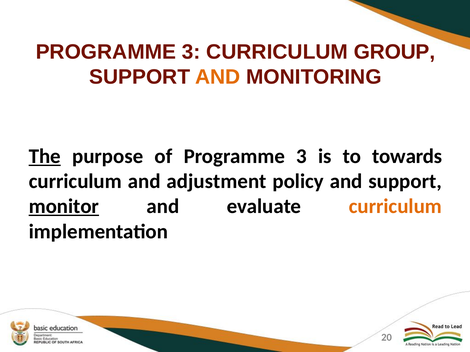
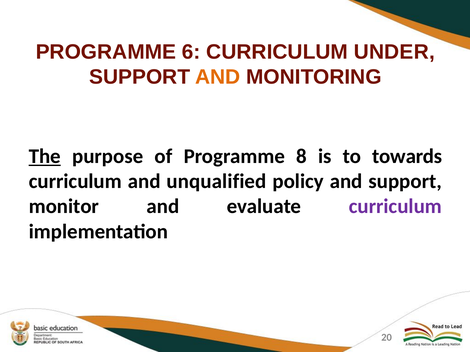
3 at (191, 52): 3 -> 6
GROUP: GROUP -> UNDER
of Programme 3: 3 -> 8
adjustment: adjustment -> unqualified
monitor underline: present -> none
curriculum at (395, 207) colour: orange -> purple
